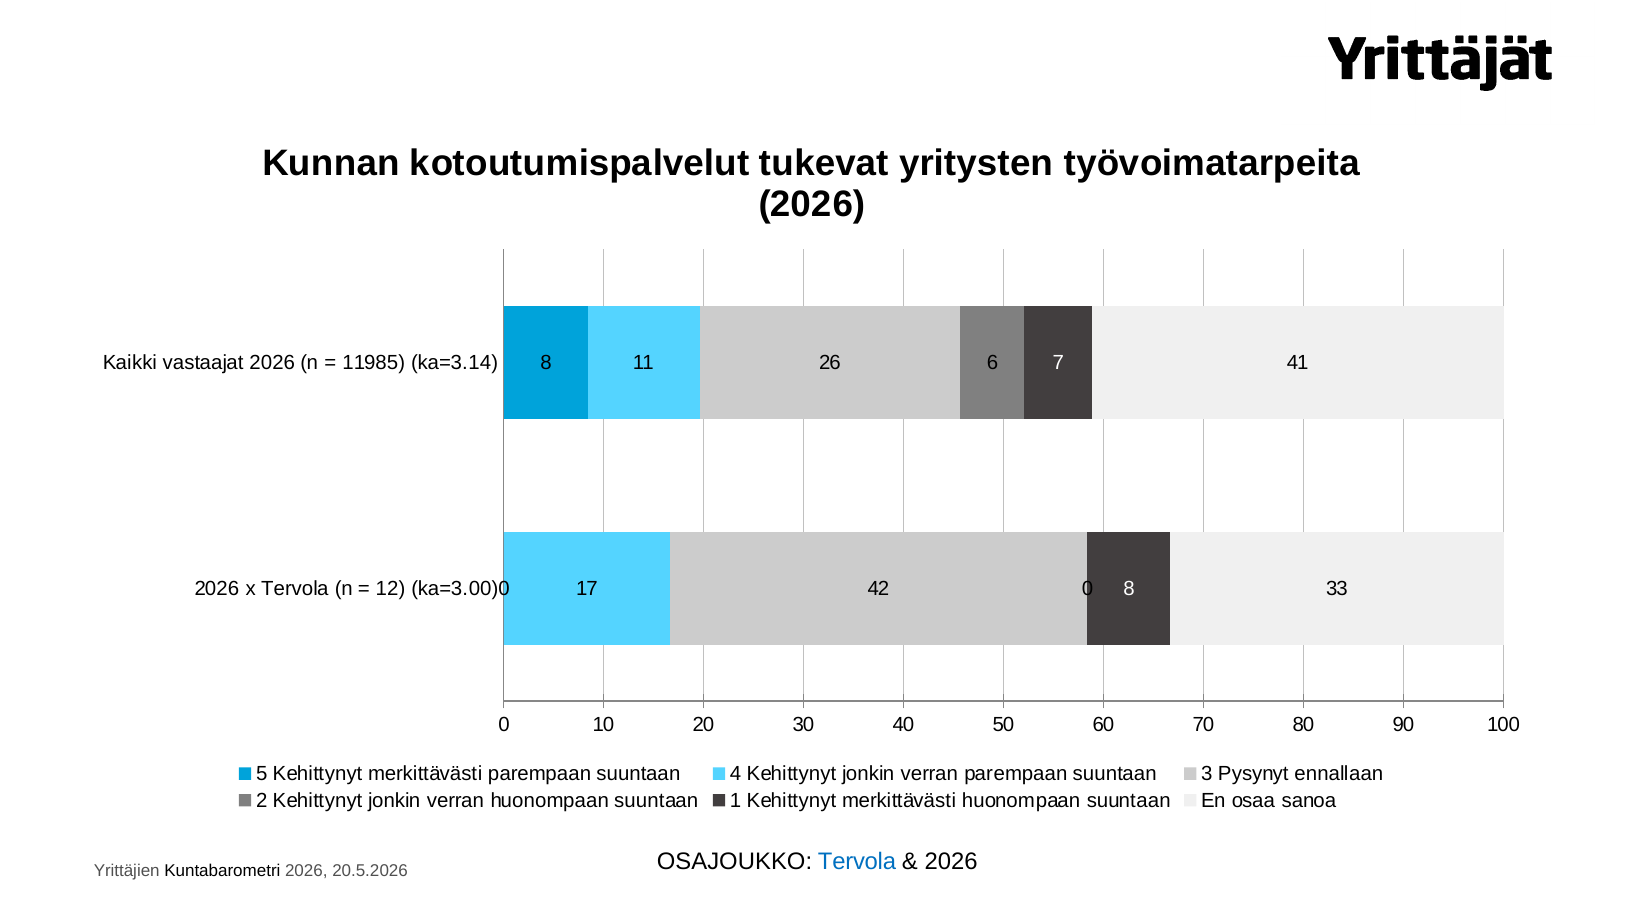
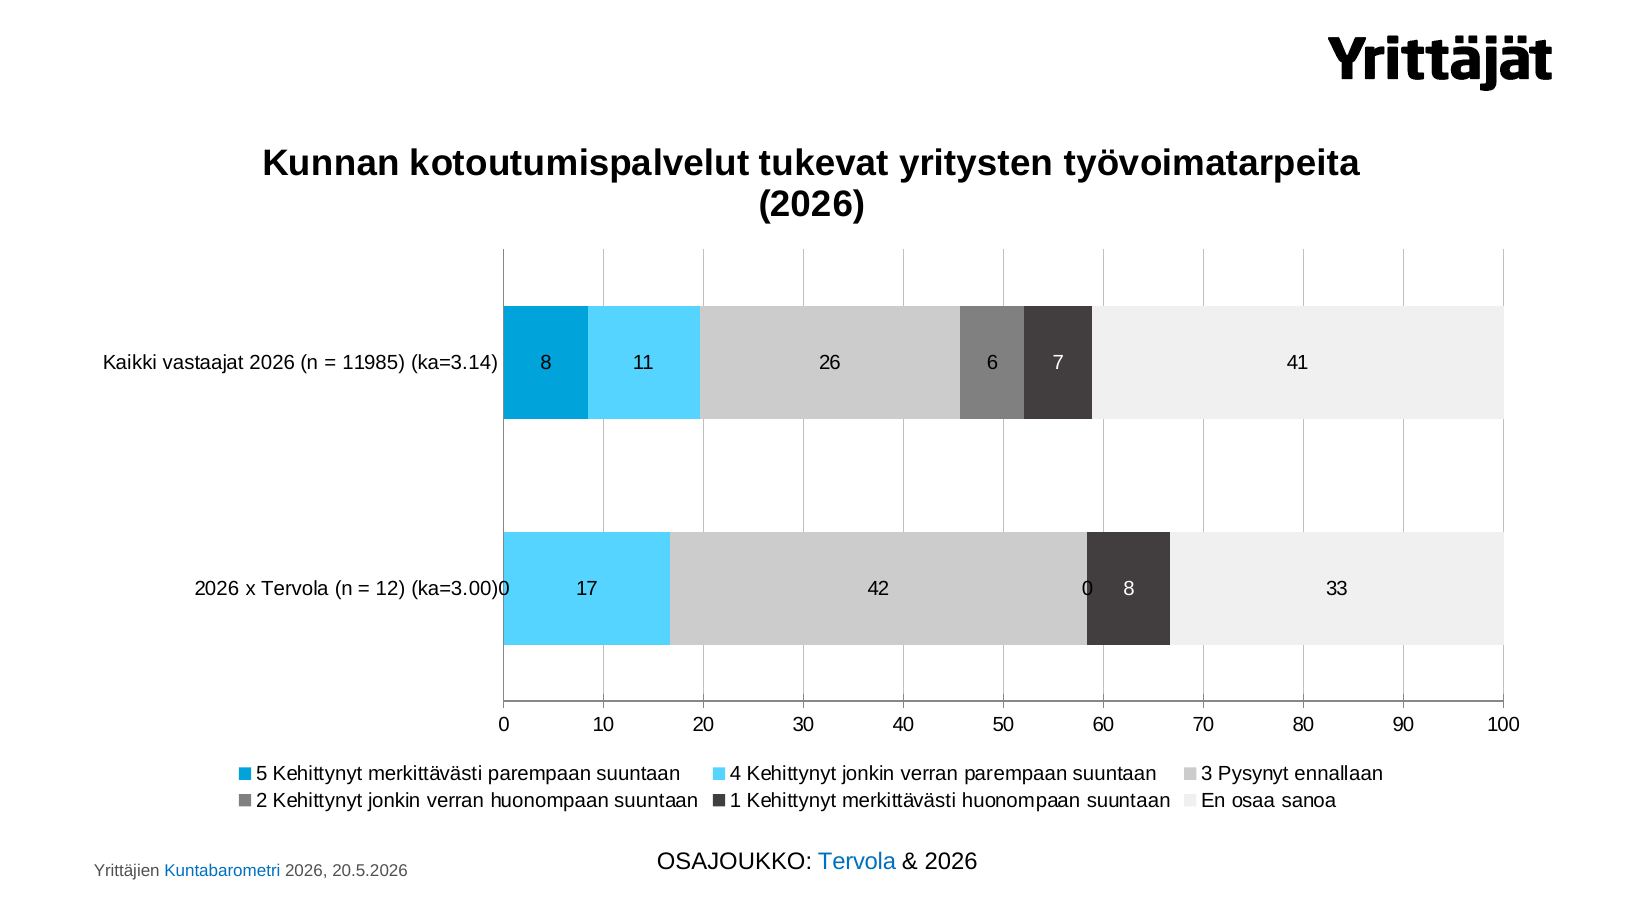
Kuntabarometri colour: black -> blue
